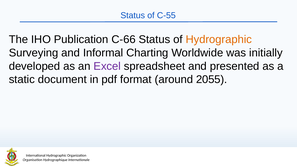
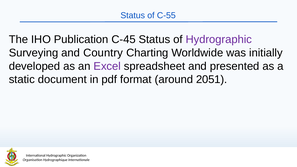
C-66: C-66 -> C-45
Hydrographic at (219, 39) colour: orange -> purple
Informal: Informal -> Country
2055: 2055 -> 2051
